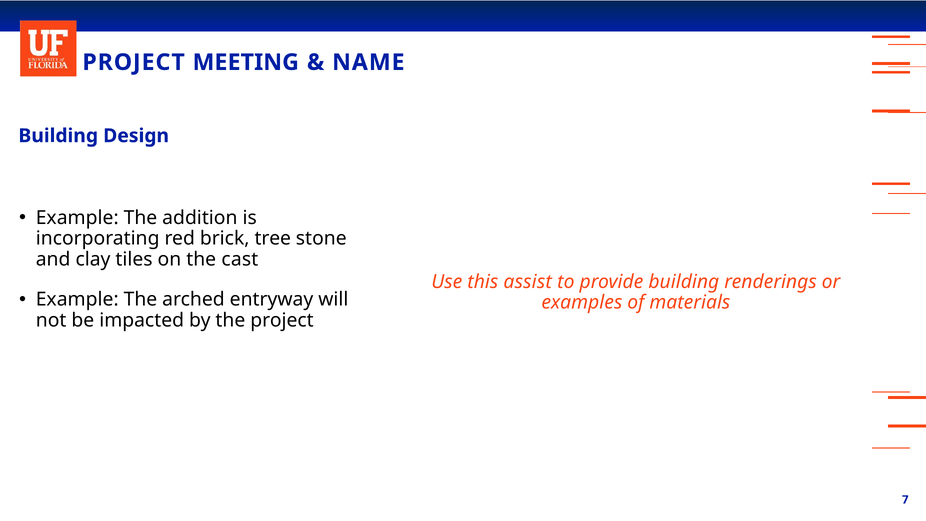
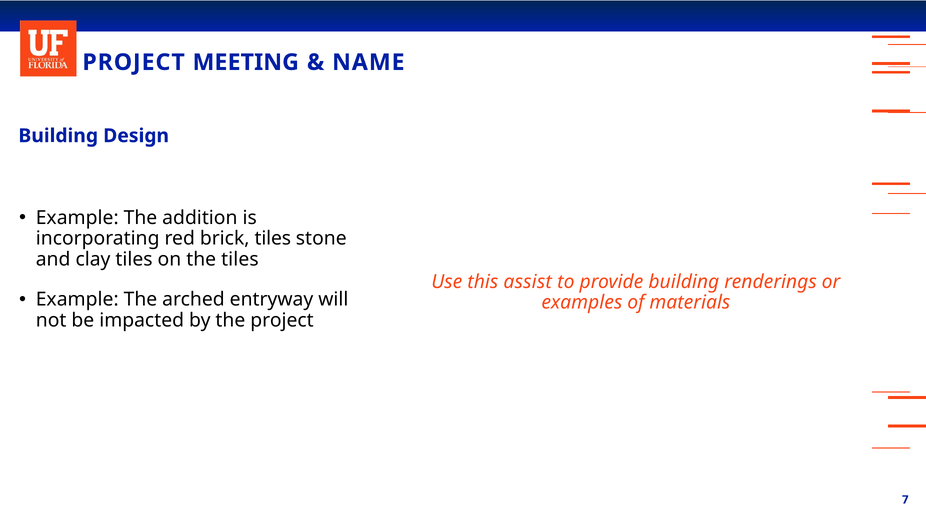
brick tree: tree -> tiles
the cast: cast -> tiles
